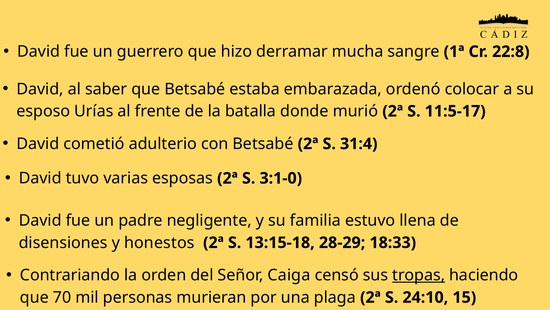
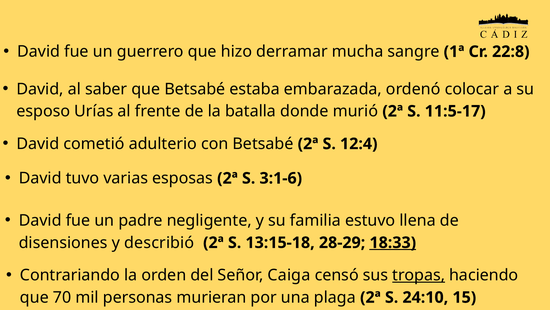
31:4: 31:4 -> 12:4
3:1-0: 3:1-0 -> 3:1-6
honestos: honestos -> describió
18:33 underline: none -> present
